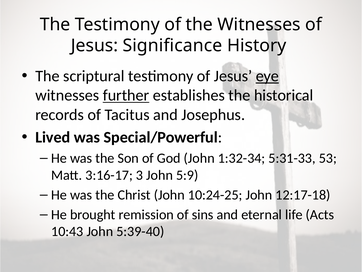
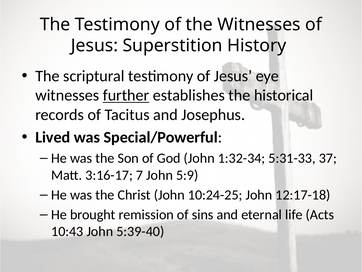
Significance: Significance -> Superstition
eye underline: present -> none
53: 53 -> 37
3: 3 -> 7
